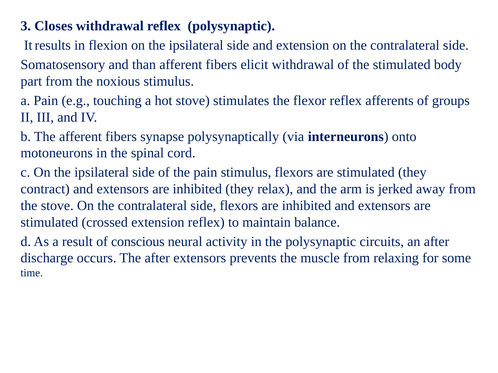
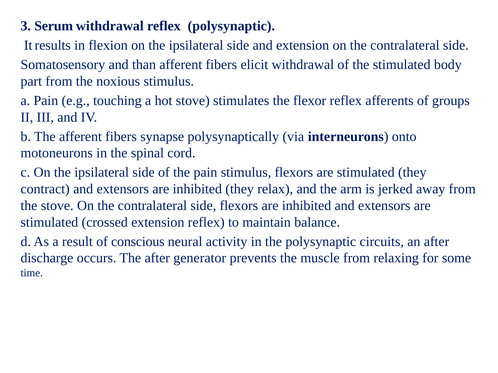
Closes: Closes -> Serum
after extensors: extensors -> generator
